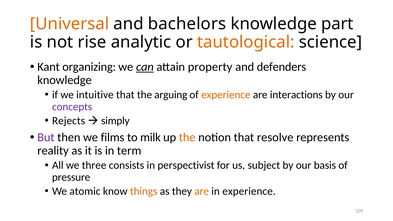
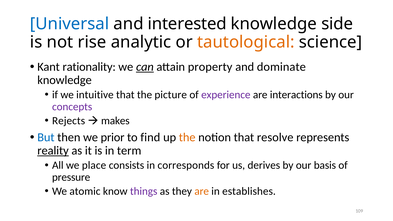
Universal colour: orange -> blue
bachelors: bachelors -> interested
part: part -> side
organizing: organizing -> rationality
defenders: defenders -> dominate
arguing: arguing -> picture
experience at (226, 95) colour: orange -> purple
simply: simply -> makes
But colour: purple -> blue
films: films -> prior
milk: milk -> find
reality underline: none -> present
three: three -> place
perspectivist: perspectivist -> corresponds
subject: subject -> derives
things colour: orange -> purple
in experience: experience -> establishes
